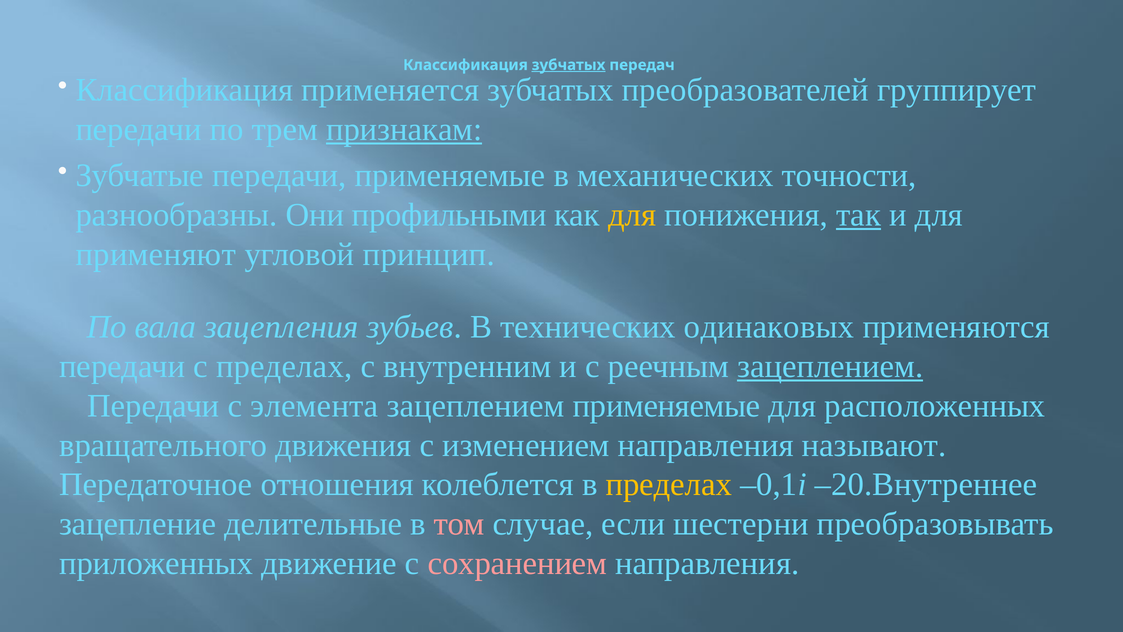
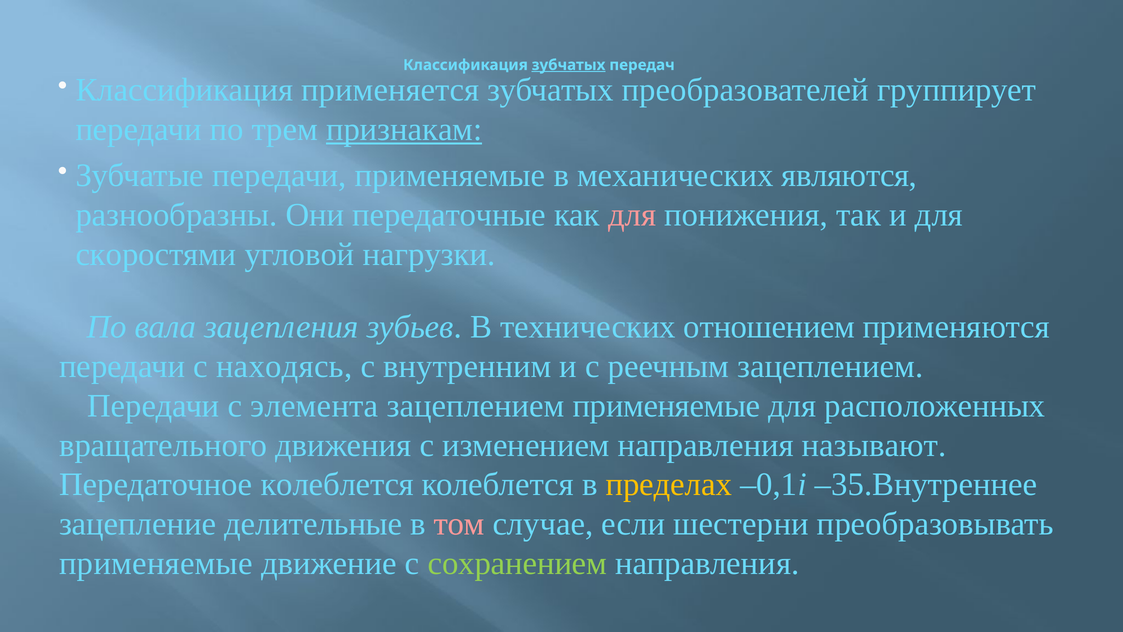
точности: точности -> являются
профильными: профильными -> передаточные
для at (632, 215) colour: yellow -> pink
так underline: present -> none
применяют: применяют -> скоростями
принцип: принцип -> нагрузки
одинаковых: одинаковых -> отношением
с пределах: пределах -> находясь
зацеплением at (830, 366) underline: present -> none
Передаточное отношения: отношения -> колеблется
–20.Внутреннее: –20.Внутреннее -> –35.Внутреннее
приложенных at (156, 563): приложенных -> применяемые
сохранением colour: pink -> light green
